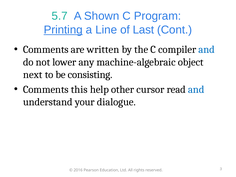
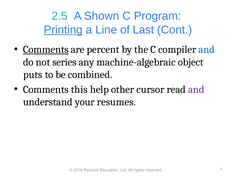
5.7: 5.7 -> 2.5
Comments at (46, 50) underline: none -> present
written: written -> percent
lower: lower -> series
next: next -> puts
consisting: consisting -> combined
and at (196, 89) colour: blue -> purple
dialogue: dialogue -> resumes
